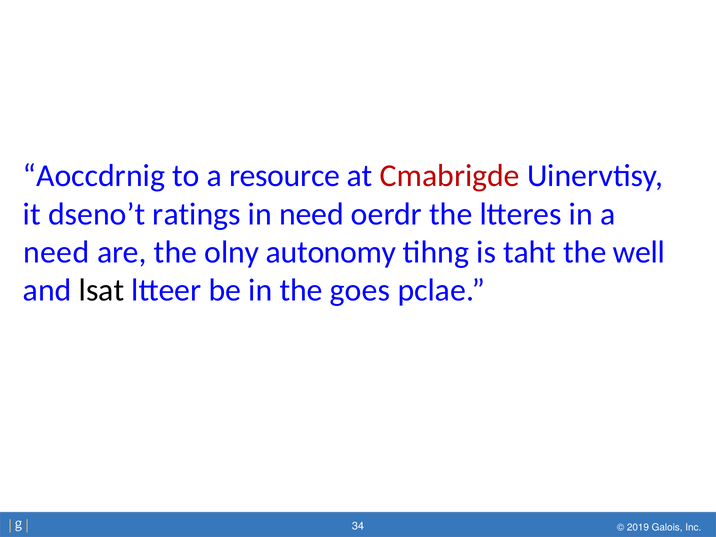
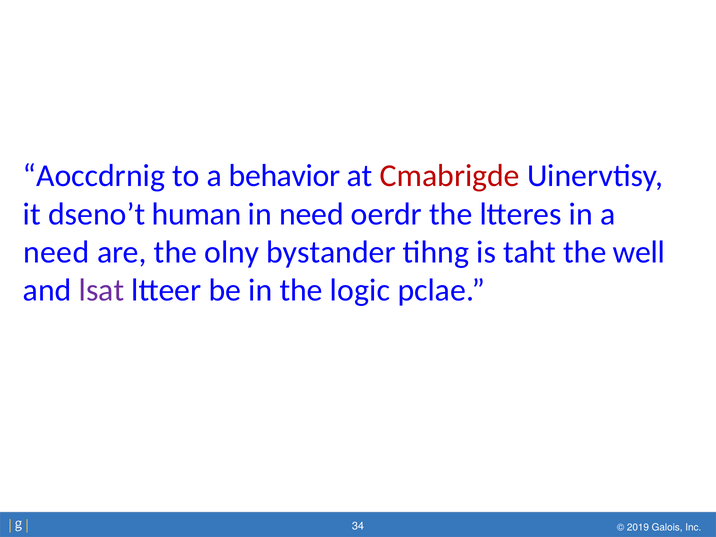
resource: resource -> behavior
ratings: ratings -> human
autonomy: autonomy -> bystander
lsat colour: black -> purple
goes: goes -> logic
